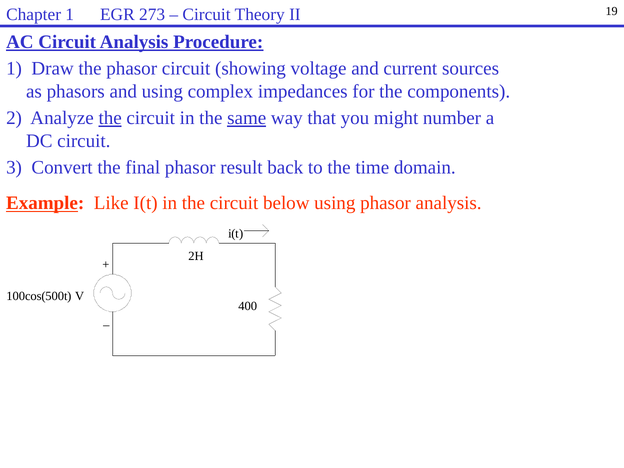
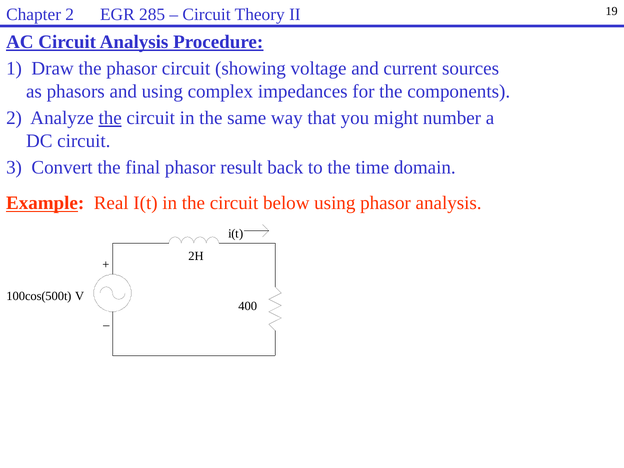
Chapter 1: 1 -> 2
273: 273 -> 285
same underline: present -> none
Like: Like -> Real
